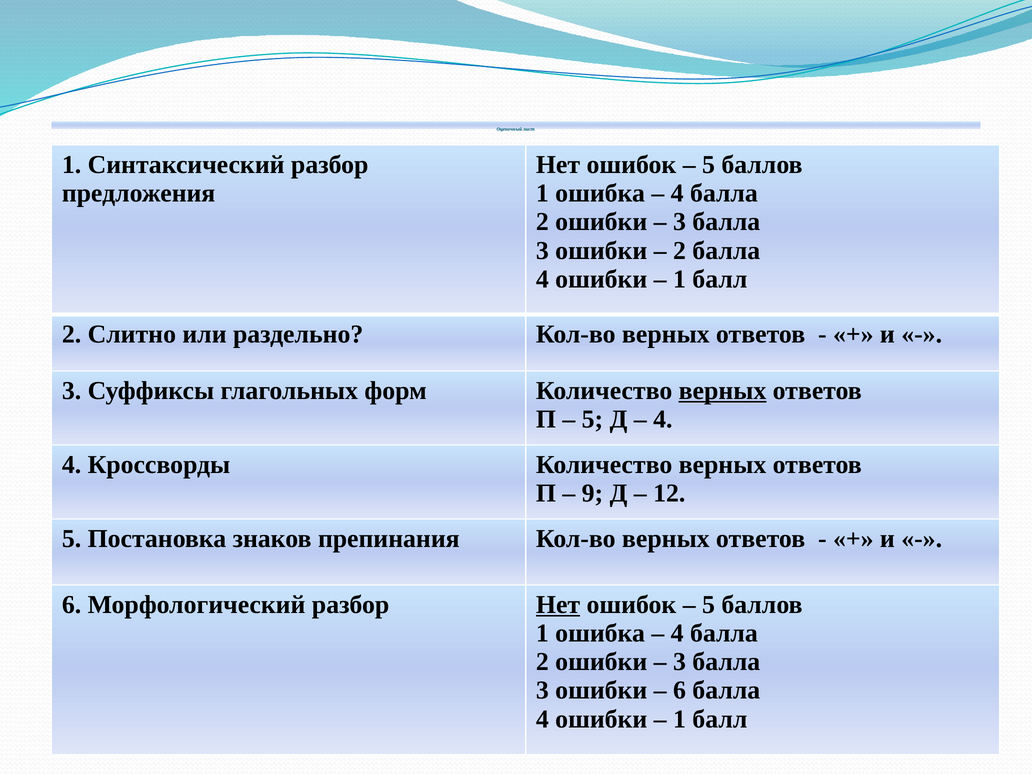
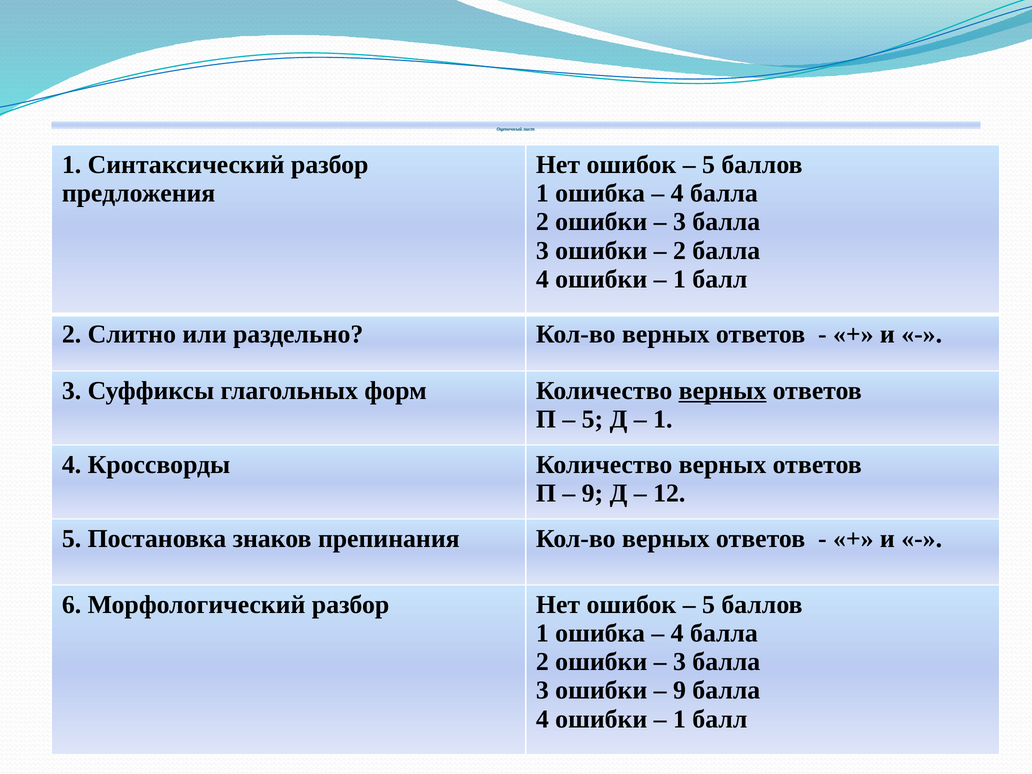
4 at (663, 419): 4 -> 1
Нет at (558, 605) underline: present -> none
6 at (680, 690): 6 -> 9
